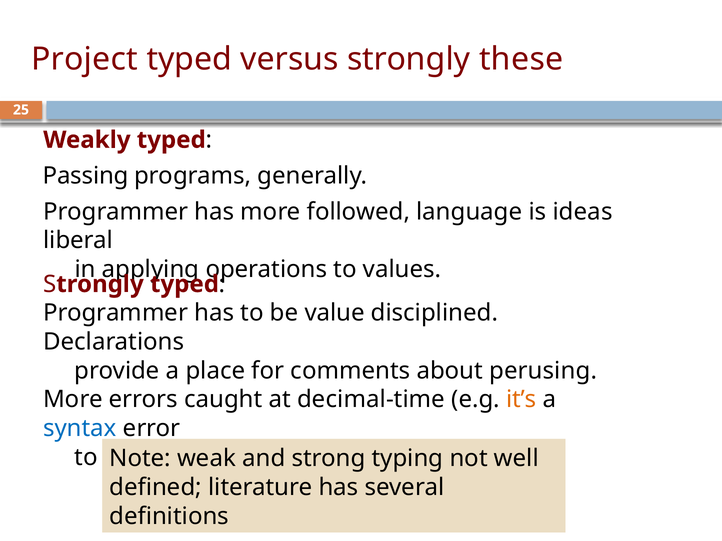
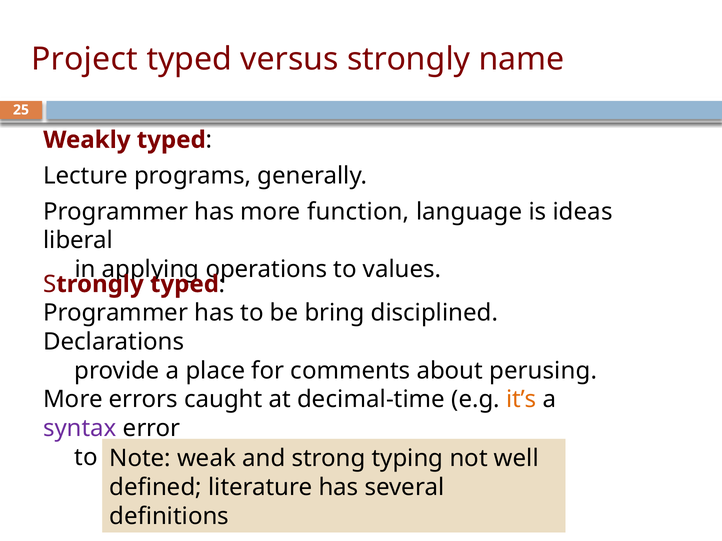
these: these -> name
Passing: Passing -> Lecture
followed: followed -> function
value: value -> bring
syntax colour: blue -> purple
